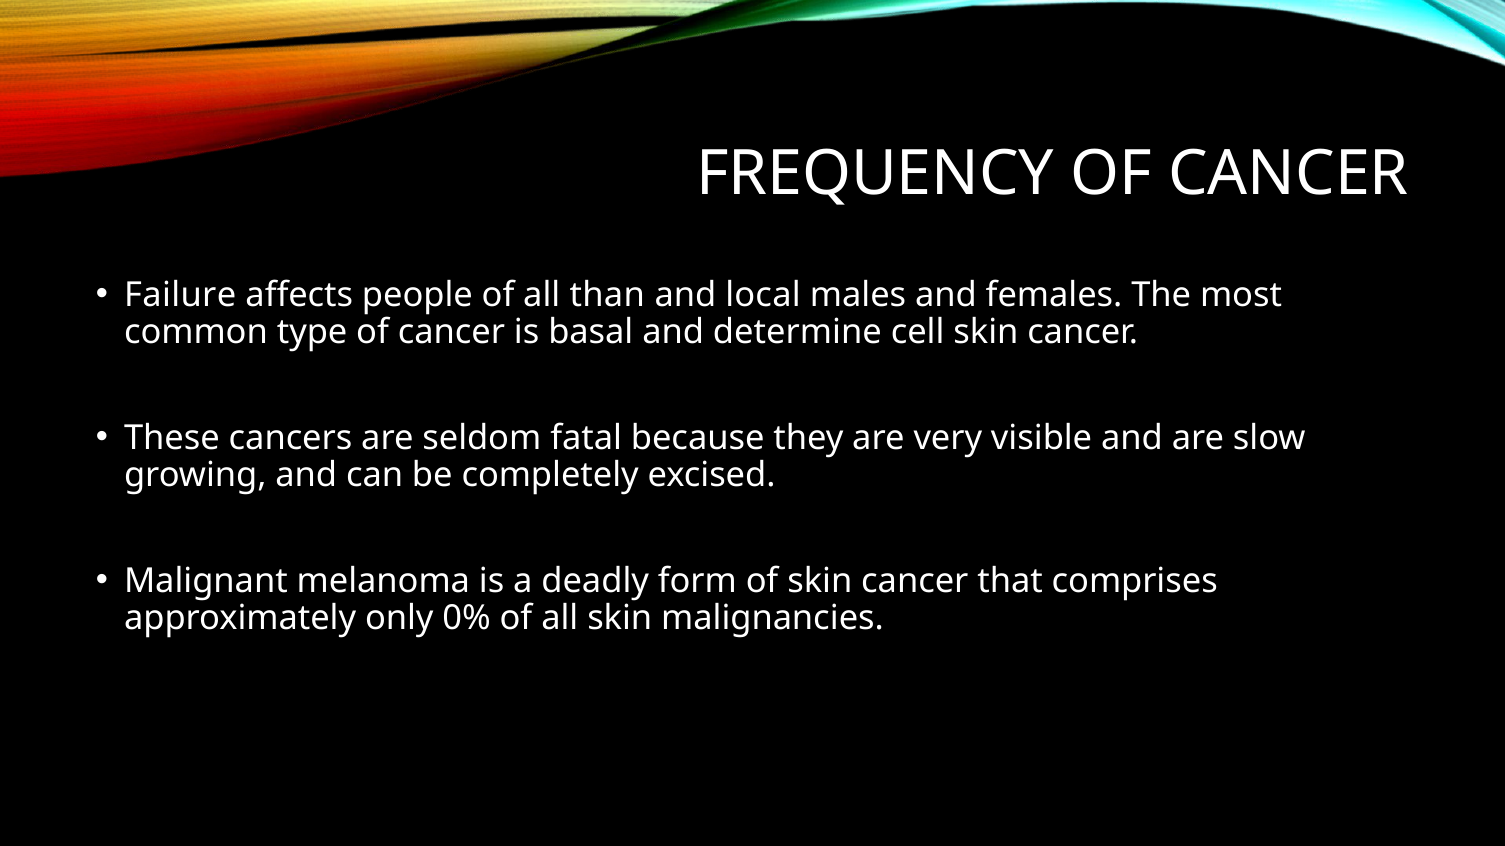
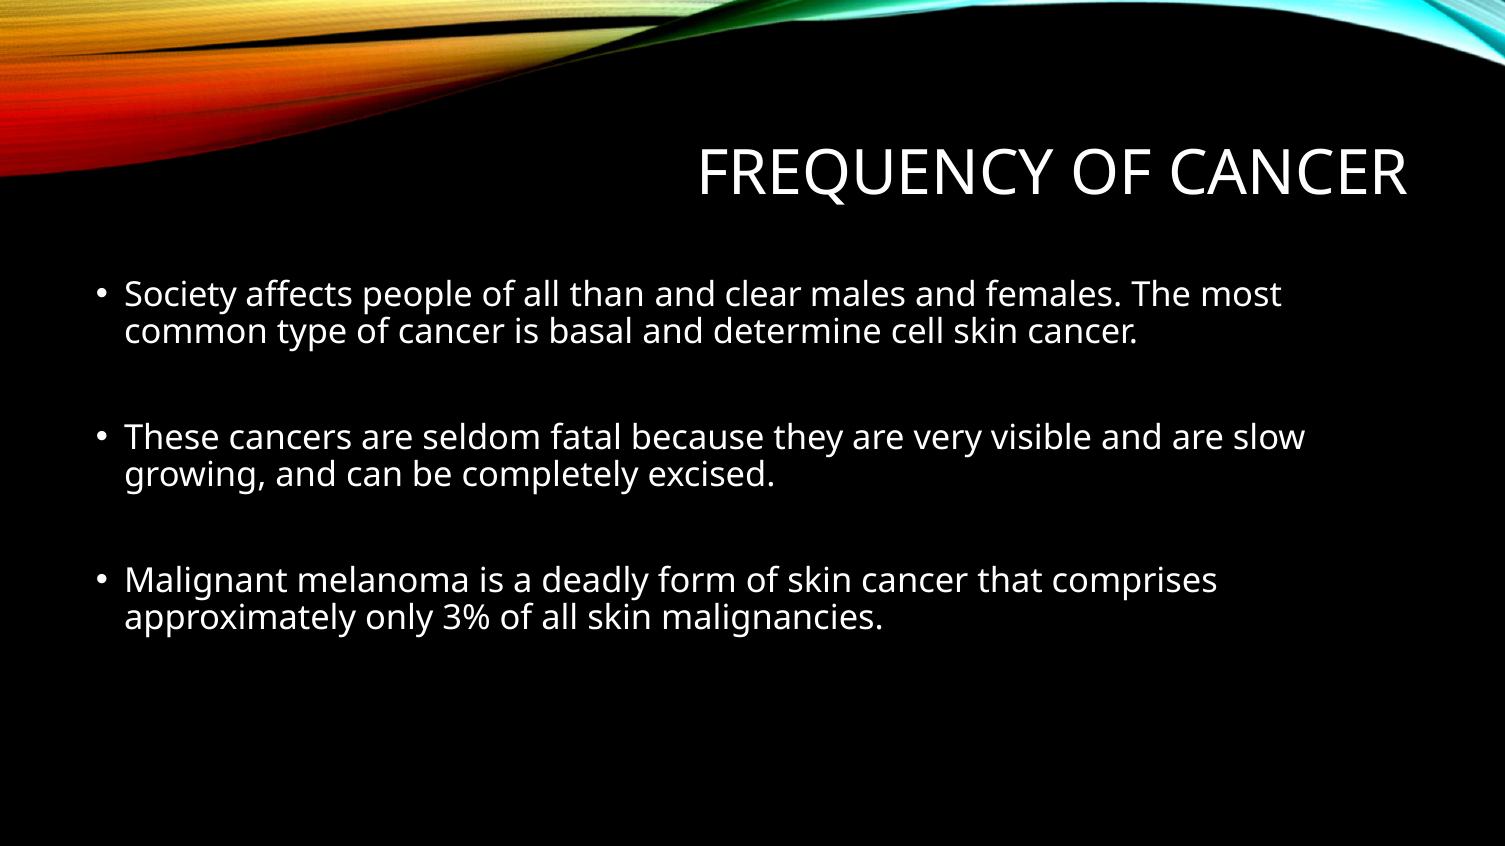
Failure: Failure -> Society
local: local -> clear
0%: 0% -> 3%
